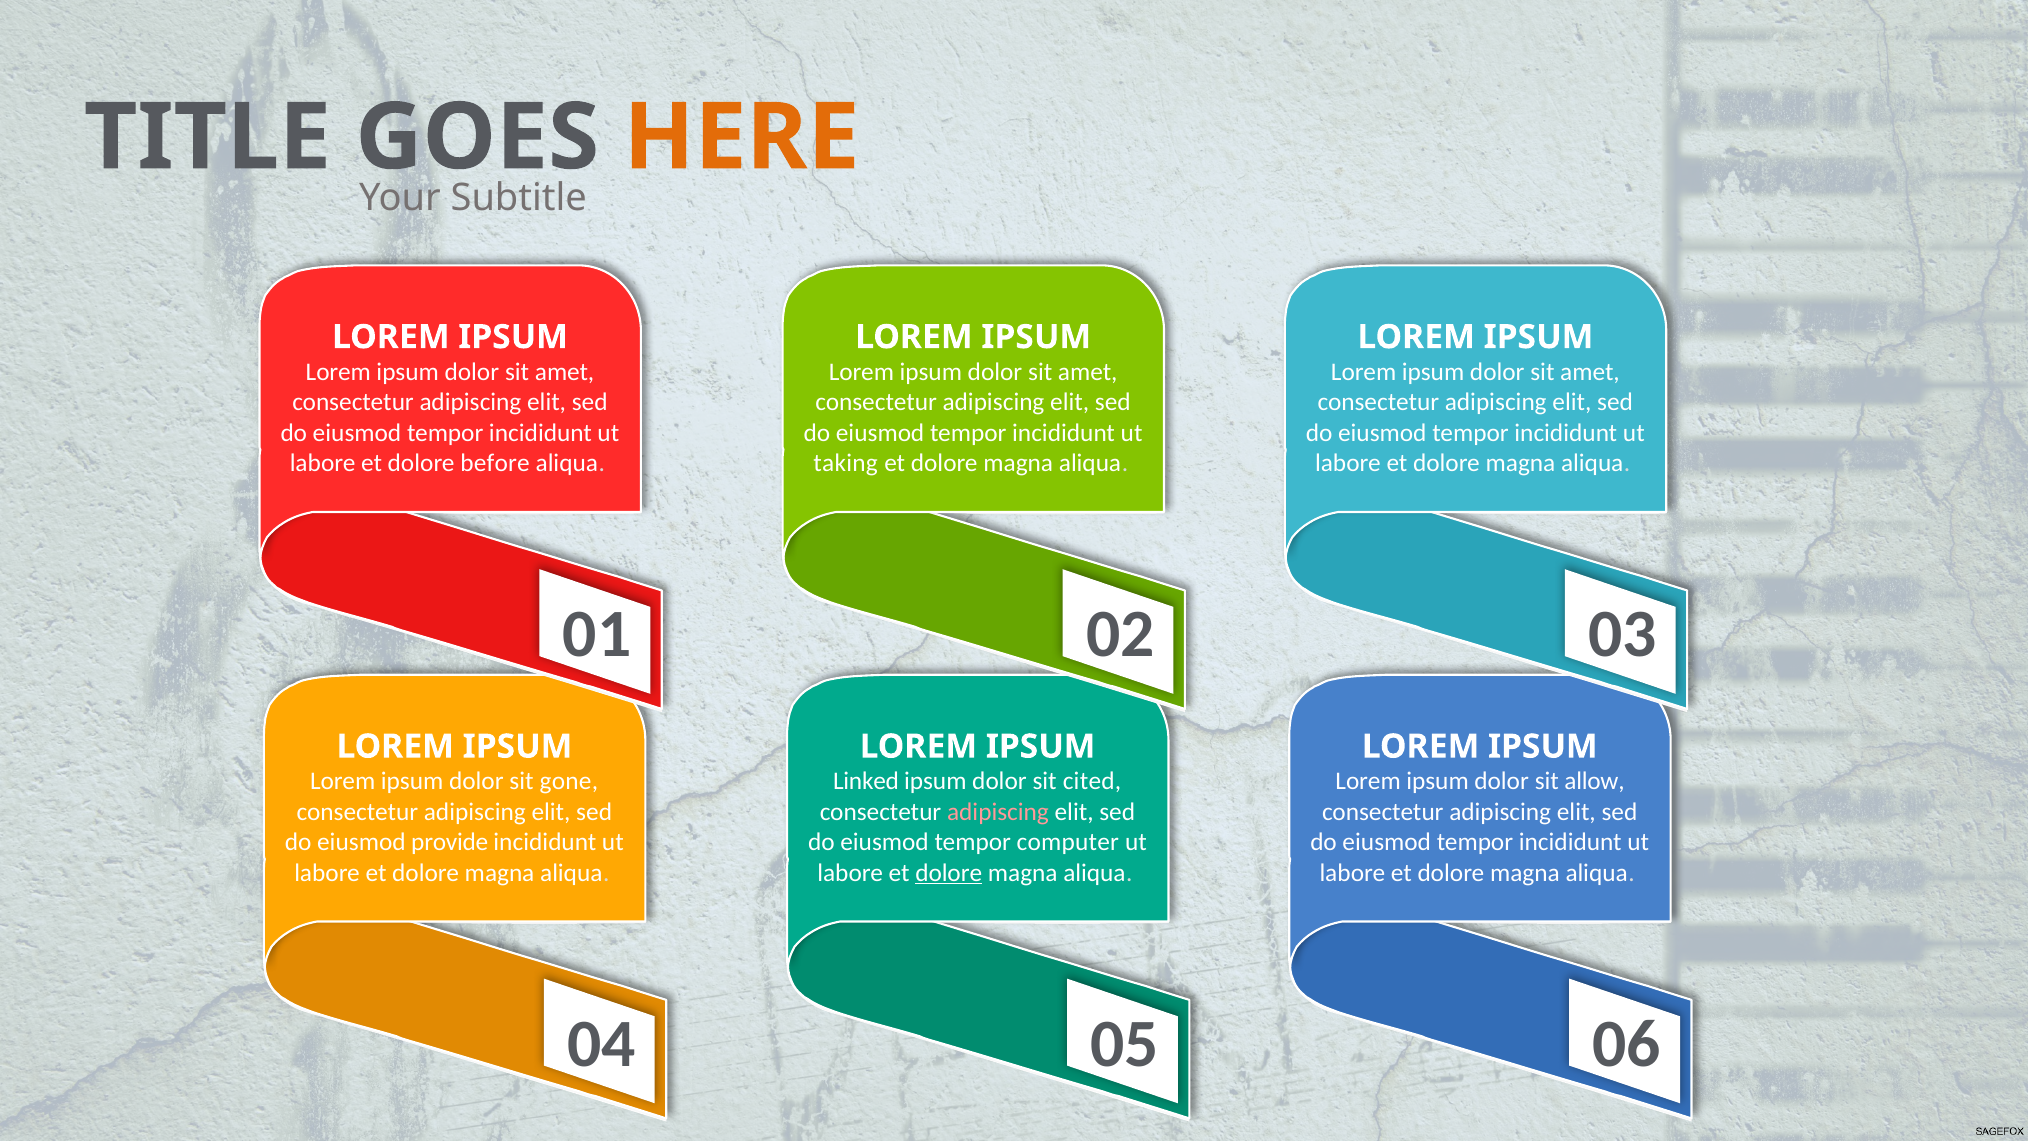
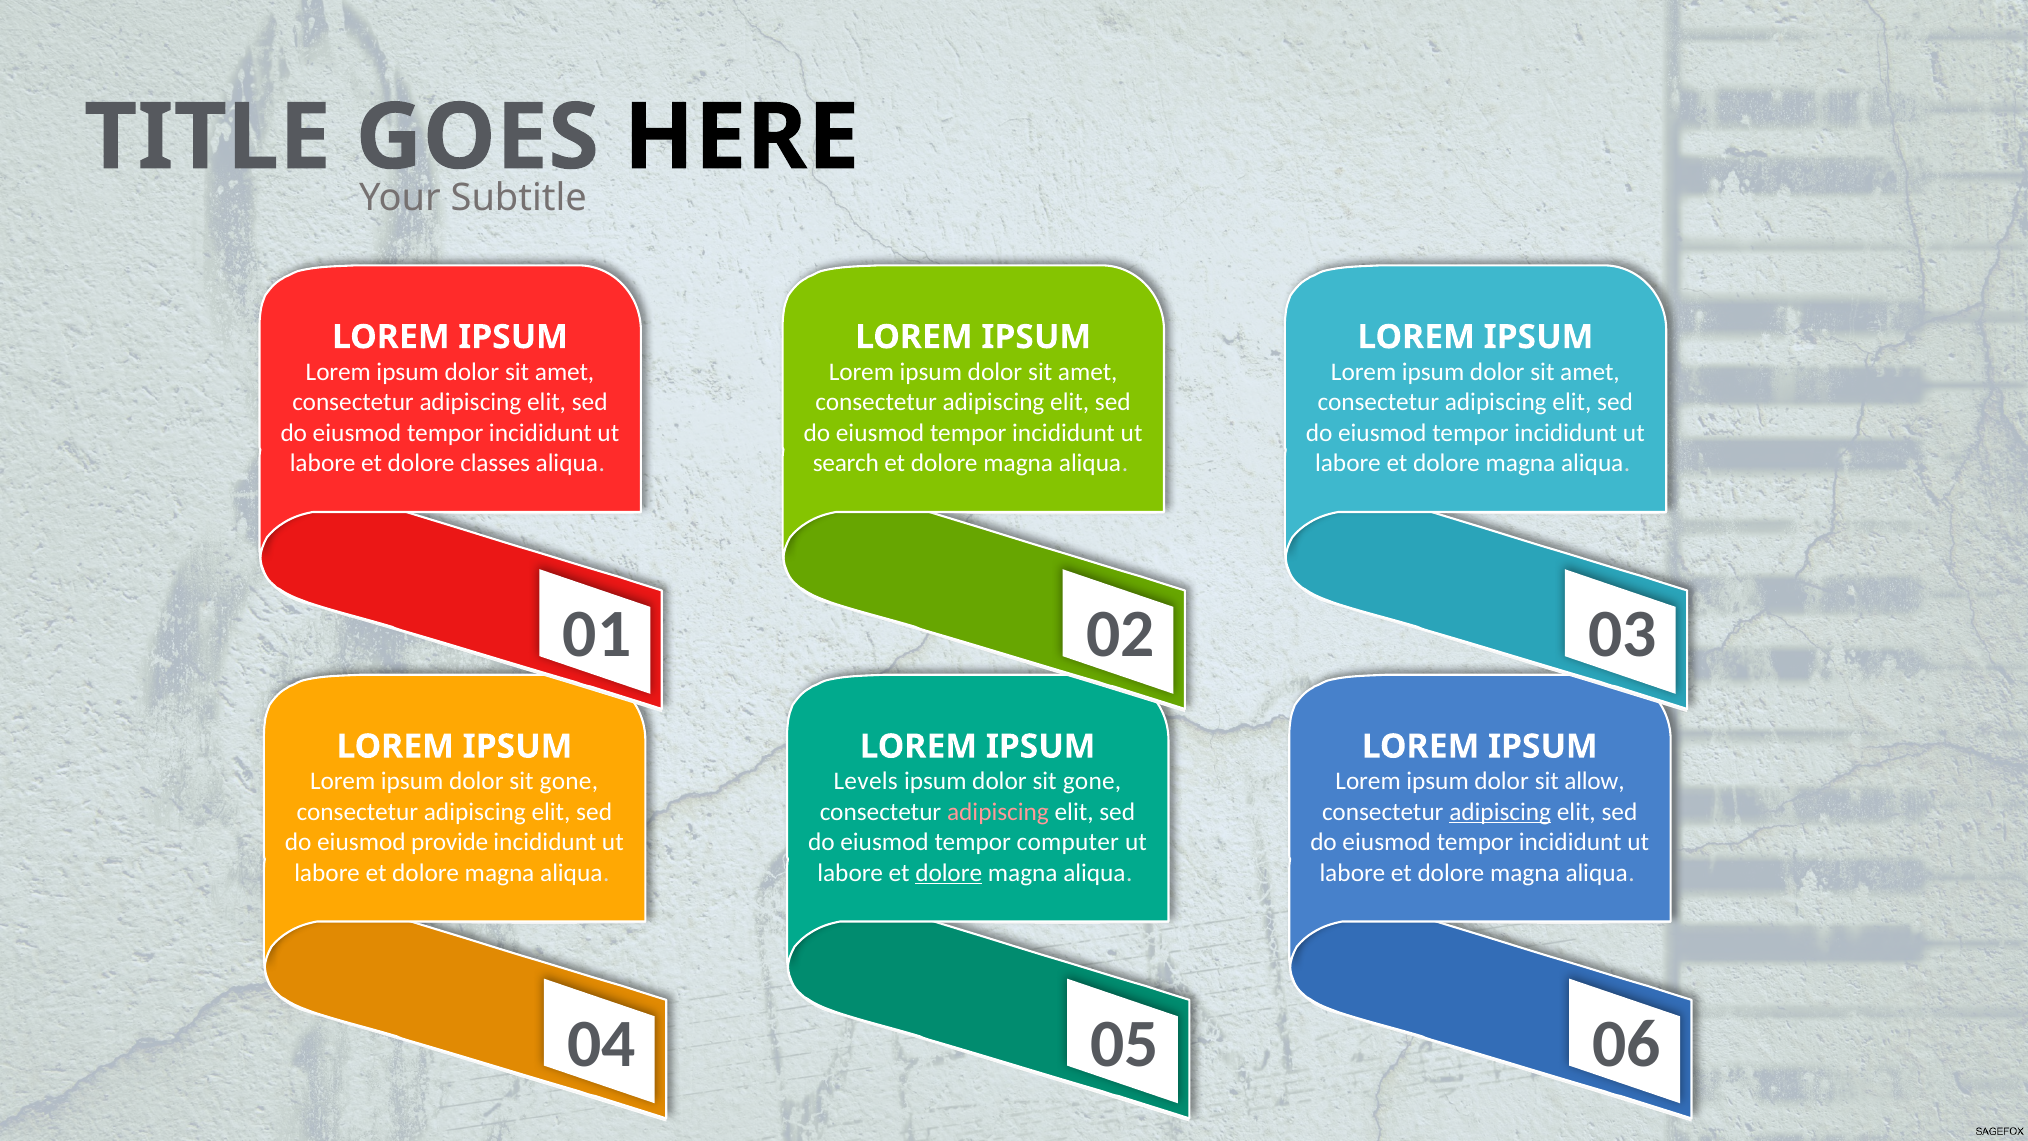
HERE colour: orange -> black
before: before -> classes
taking: taking -> search
Linked: Linked -> Levels
cited at (1092, 781): cited -> gone
adipiscing at (1500, 812) underline: none -> present
